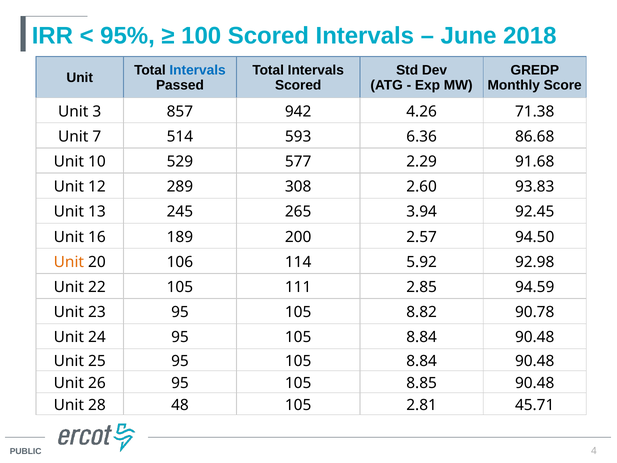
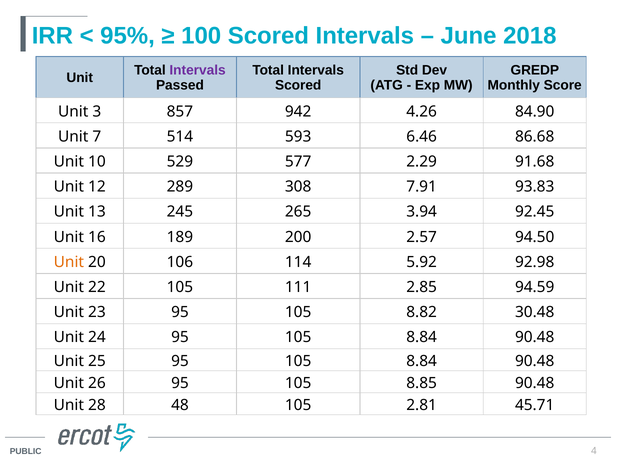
Intervals at (198, 70) colour: blue -> purple
71.38: 71.38 -> 84.90
6.36: 6.36 -> 6.46
2.60: 2.60 -> 7.91
90.78: 90.78 -> 30.48
